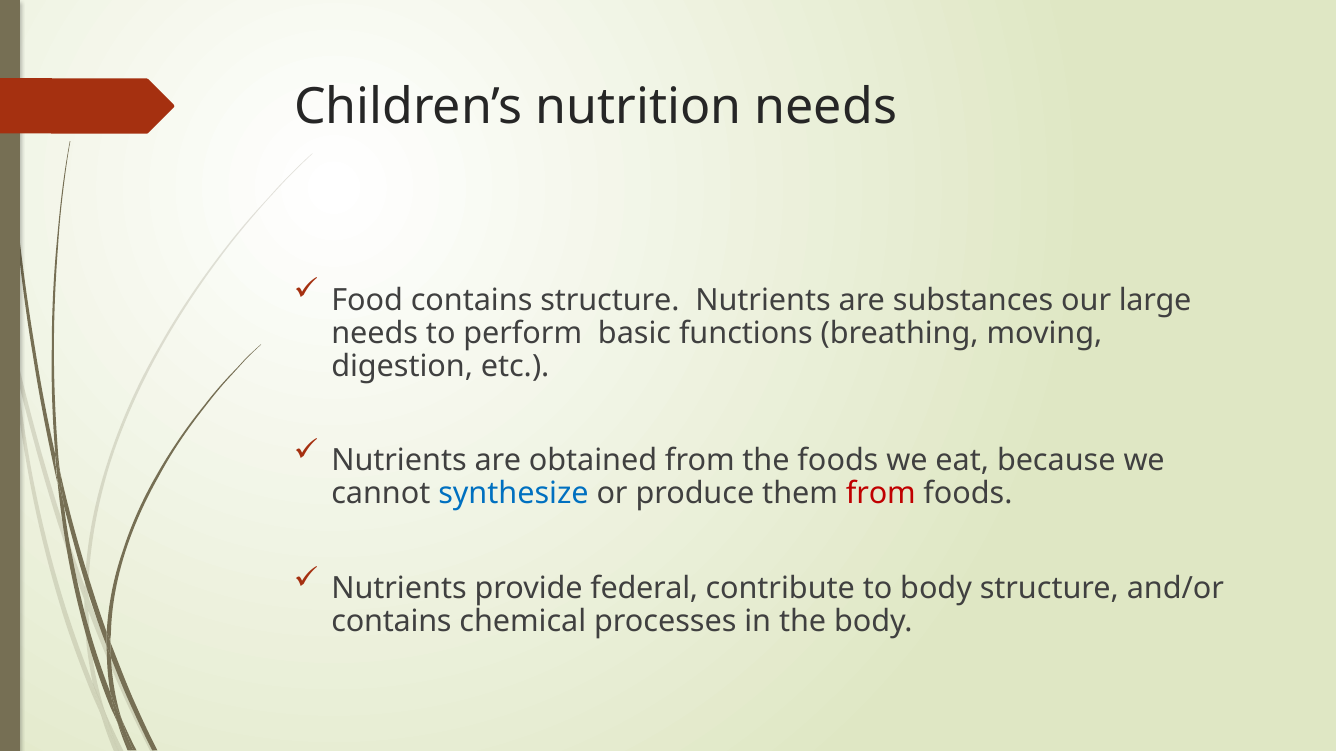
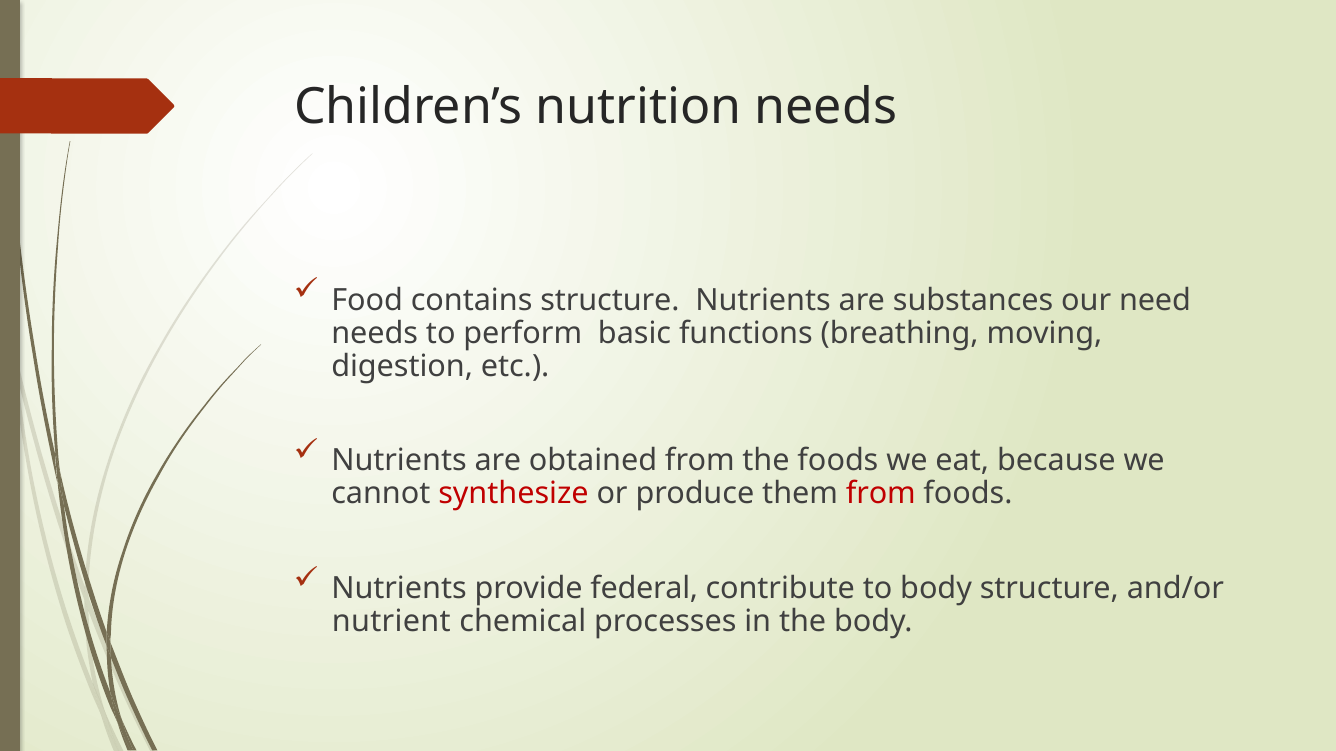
large: large -> need
synthesize colour: blue -> red
contains at (391, 622): contains -> nutrient
